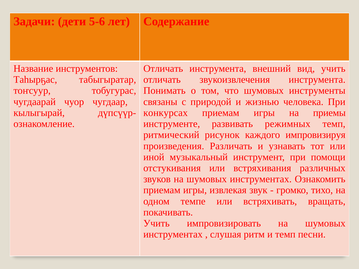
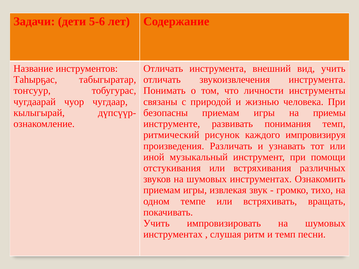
что шумовых: шумовых -> личности
конкурсах: конкурсах -> безопасны
режимных: режимных -> понимания
